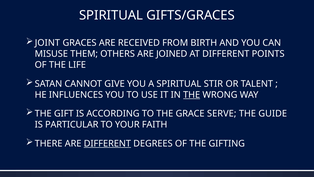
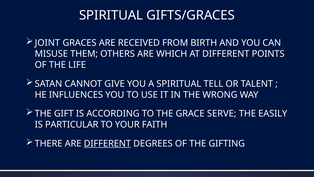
JOINED: JOINED -> WHICH
STIR: STIR -> TELL
THE at (192, 95) underline: present -> none
GUIDE: GUIDE -> EASILY
